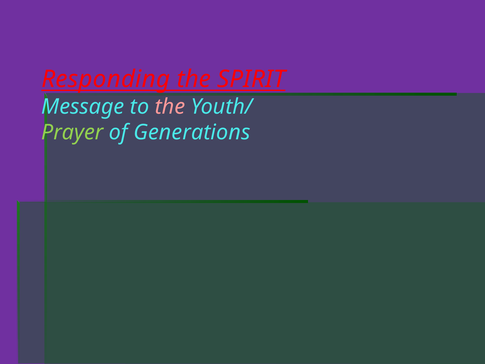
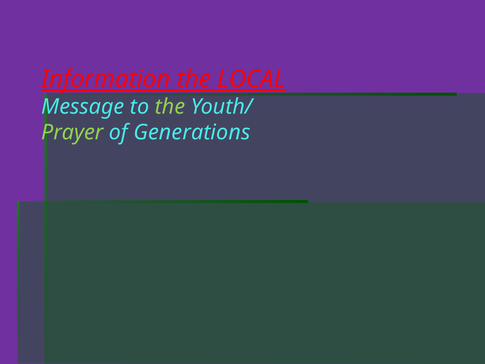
Responding: Responding -> Information
SPIRIT: SPIRIT -> LOCAL
the at (170, 107) colour: pink -> light green
